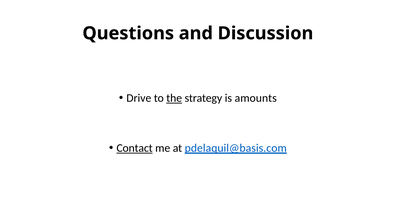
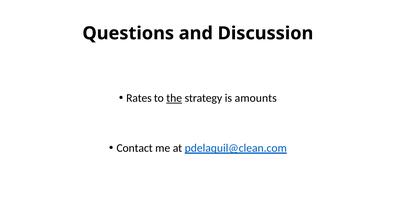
Drive: Drive -> Rates
Contact underline: present -> none
pdelaquil@basis.com: pdelaquil@basis.com -> pdelaquil@clean.com
